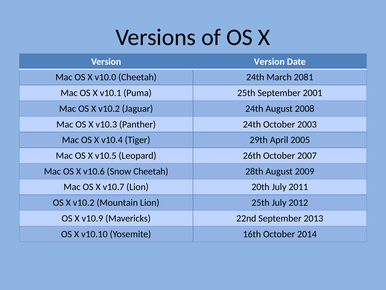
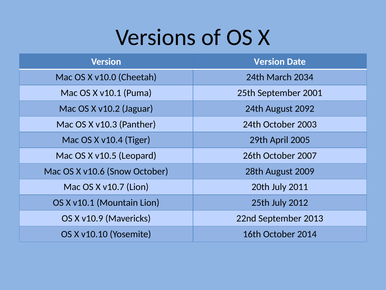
2081: 2081 -> 2034
2008: 2008 -> 2092
Snow Cheetah: Cheetah -> October
v10.2 at (84, 202): v10.2 -> v10.1
